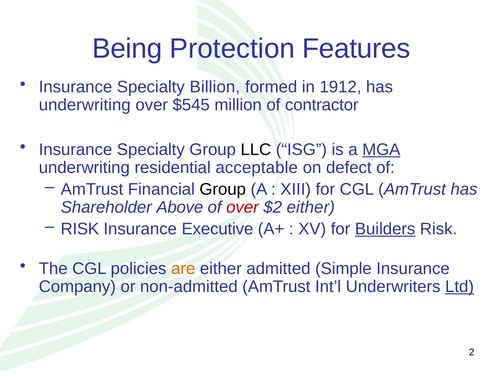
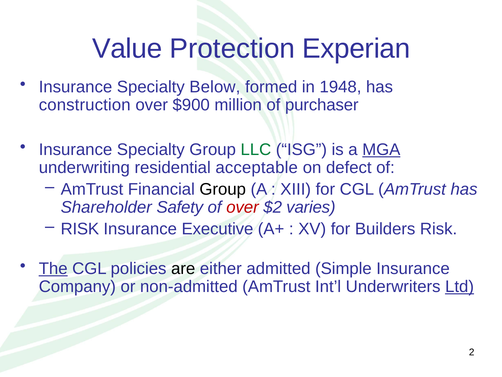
Being: Being -> Value
Features: Features -> Experian
Billion: Billion -> Below
1912: 1912 -> 1948
underwriting at (85, 105): underwriting -> construction
$545: $545 -> $900
contractor: contractor -> purchaser
LLC colour: black -> green
Above: Above -> Safety
$2 either: either -> varies
Builders underline: present -> none
The underline: none -> present
are colour: orange -> black
